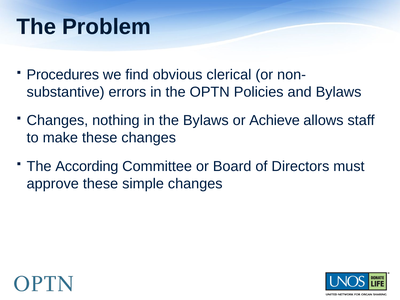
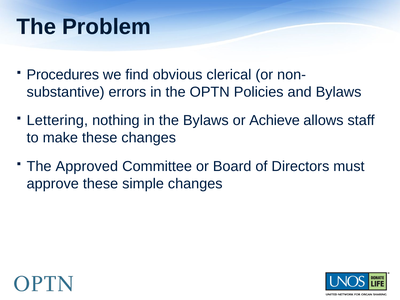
Changes at (57, 120): Changes -> Lettering
According: According -> Approved
